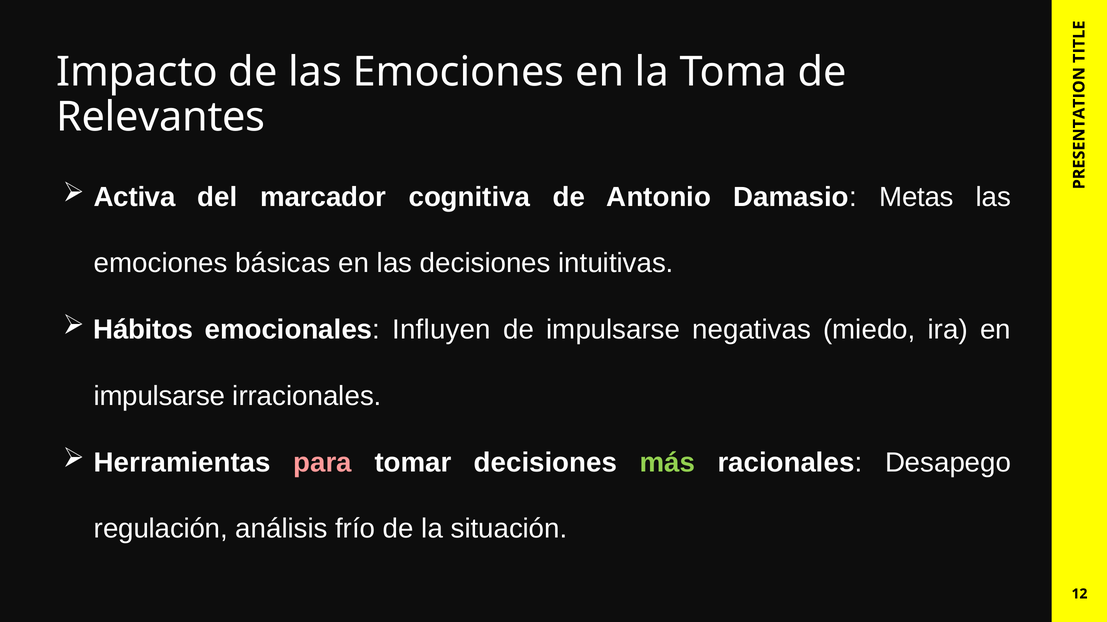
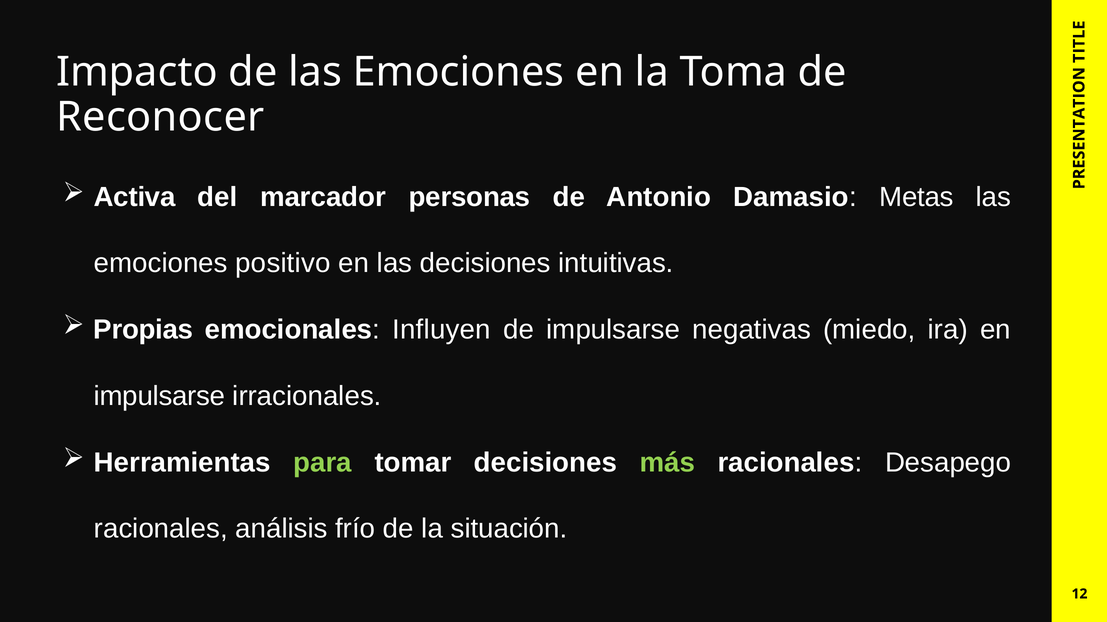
Relevantes: Relevantes -> Reconocer
cognitiva: cognitiva -> personas
básicas: básicas -> positivo
Hábitos: Hábitos -> Propias
para colour: pink -> light green
regulación at (161, 529): regulación -> racionales
